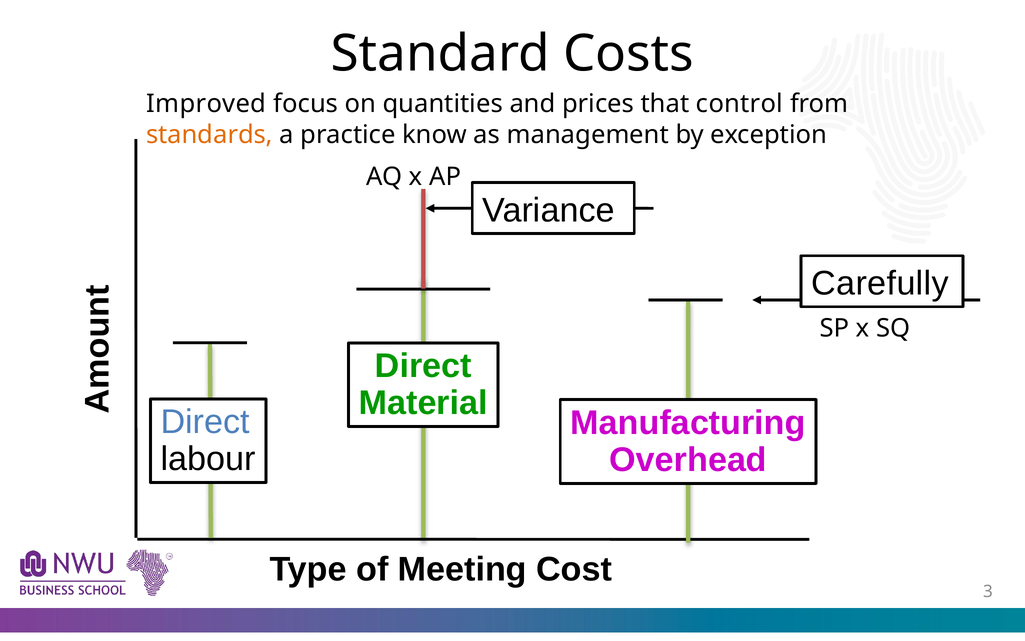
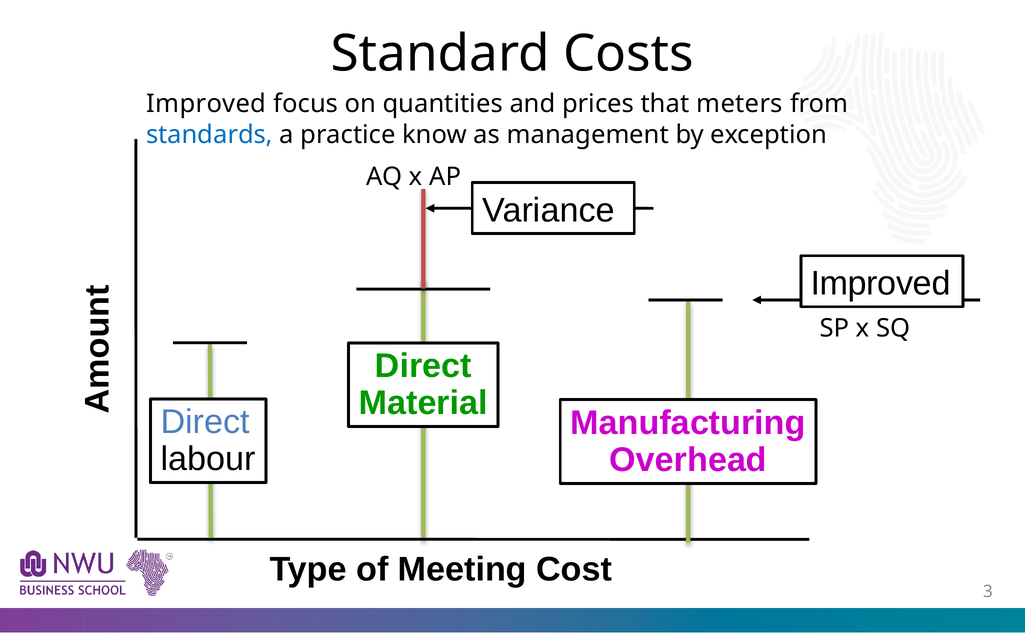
control: control -> meters
standards colour: orange -> blue
Carefully at (880, 284): Carefully -> Improved
